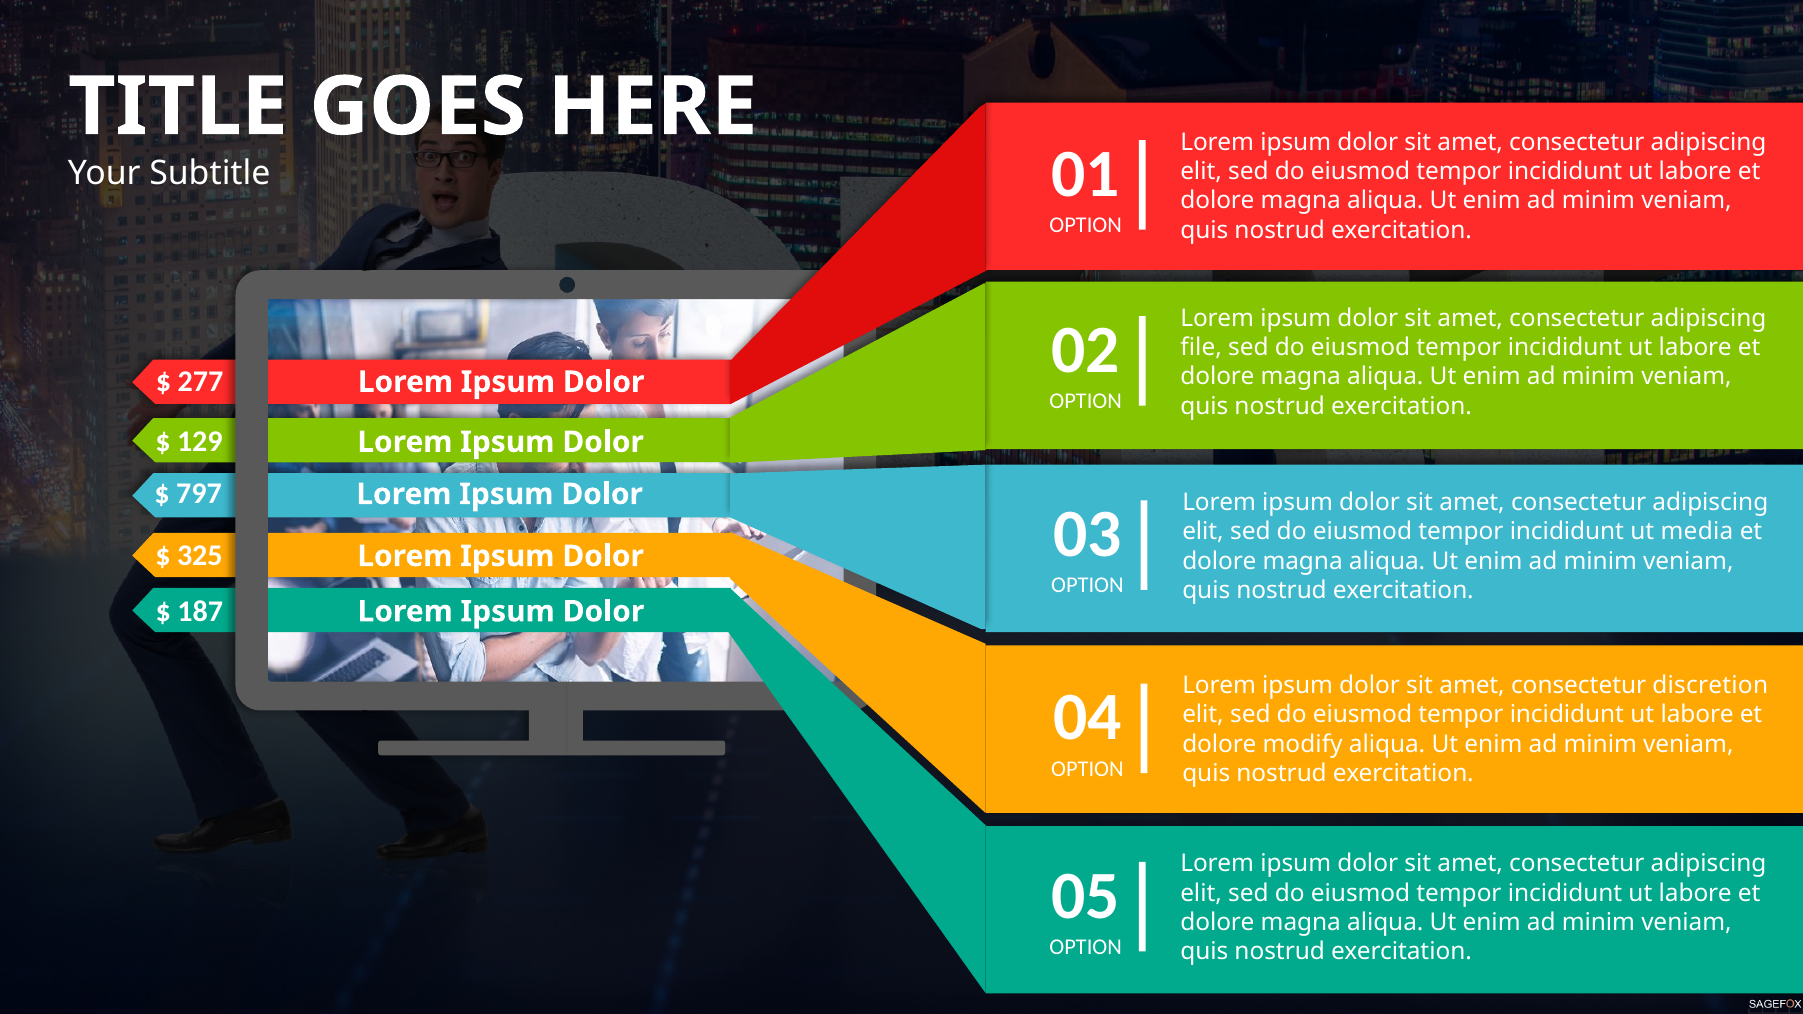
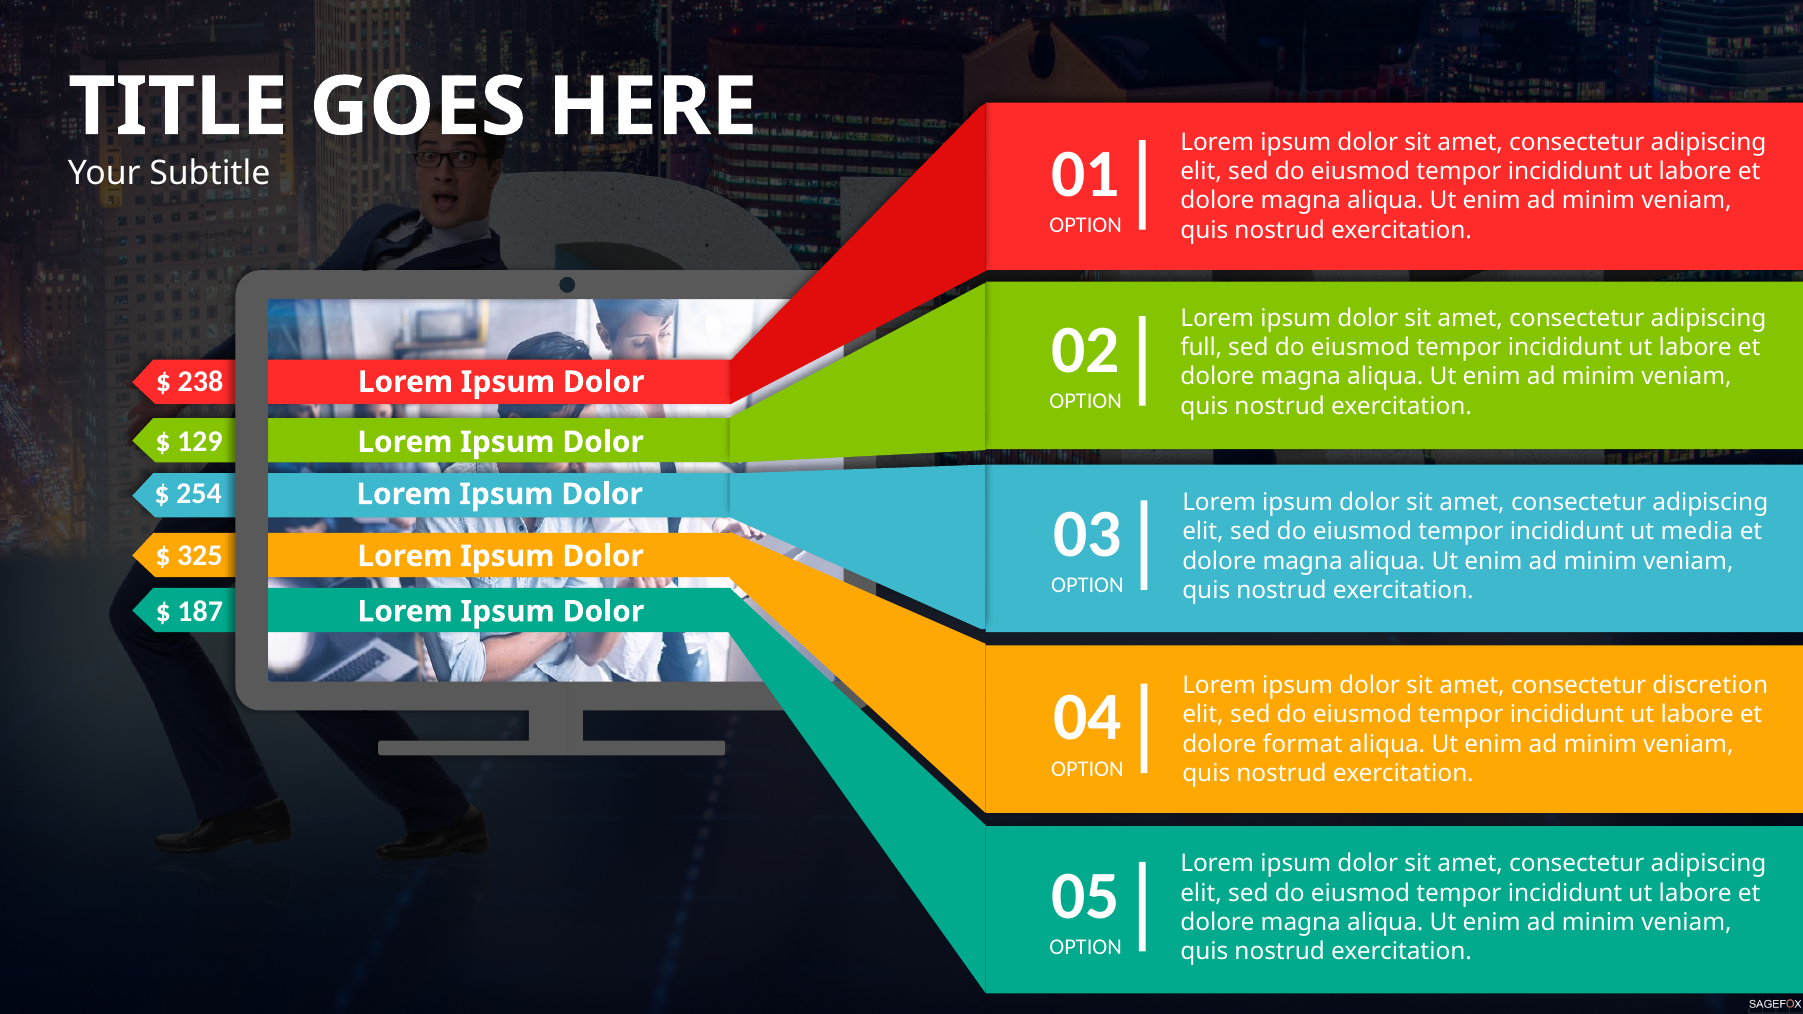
file: file -> full
277: 277 -> 238
797: 797 -> 254
modify: modify -> format
